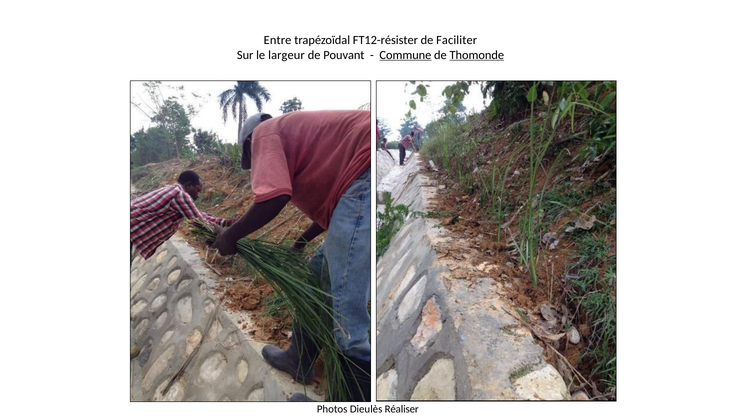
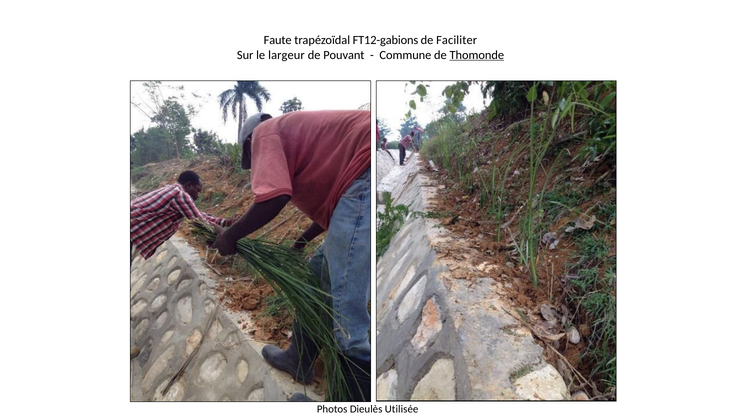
Entre: Entre -> Faute
FT12-résister: FT12-résister -> FT12-gabions
Commune underline: present -> none
Réaliser: Réaliser -> Utilisée
